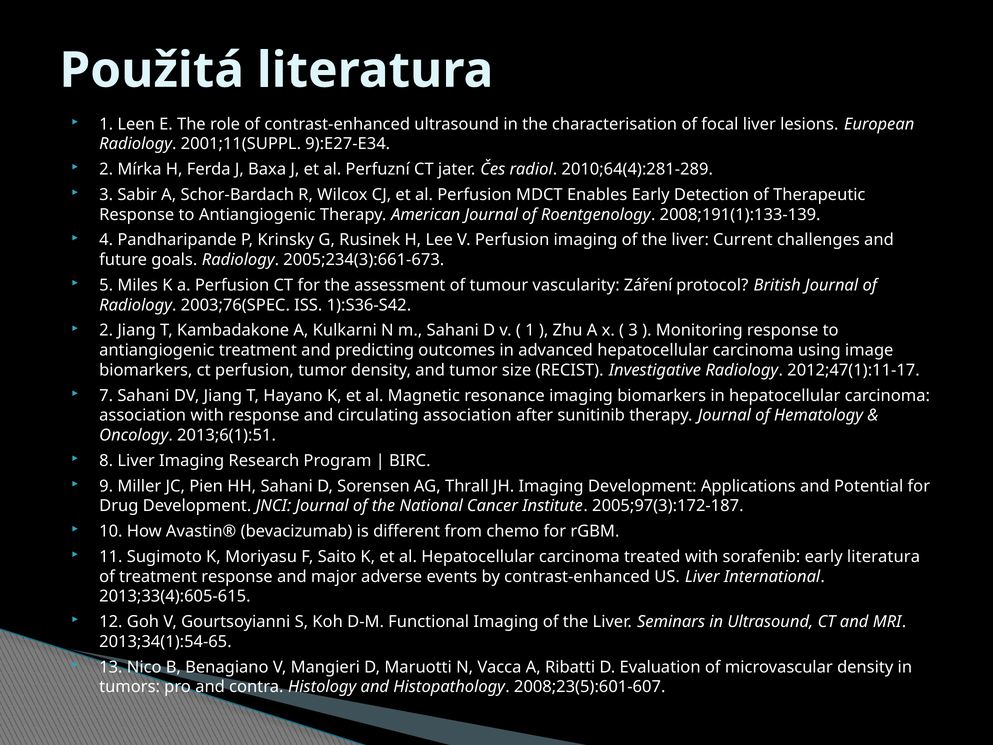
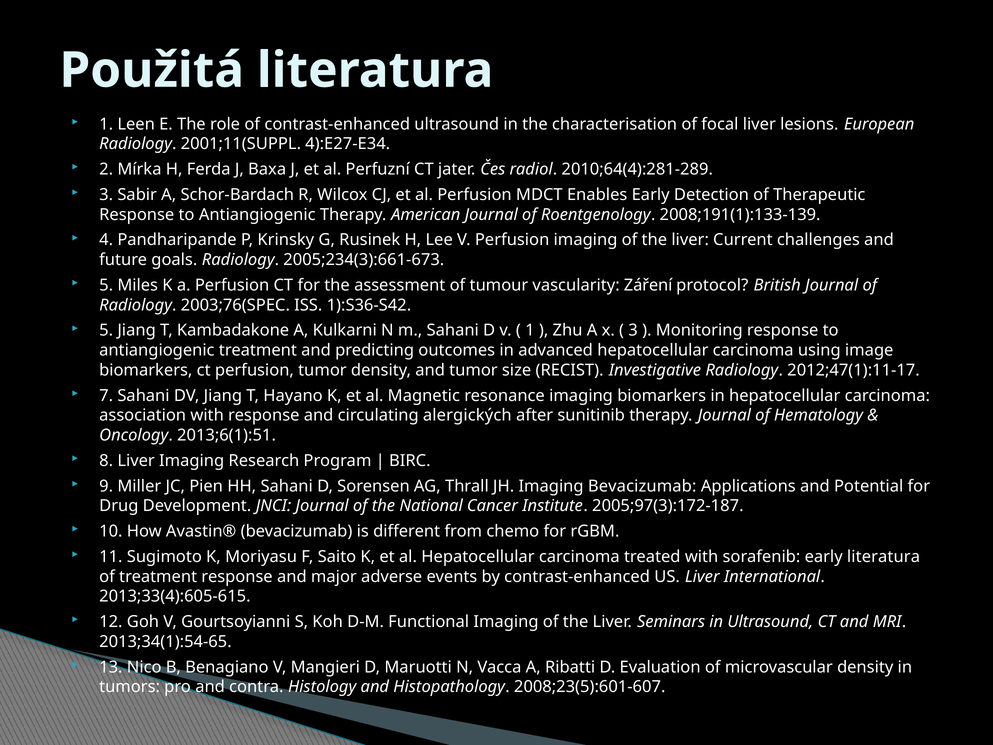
9):E27-E34: 9):E27-E34 -> 4):E27-E34
2 at (106, 330): 2 -> 5
circulating association: association -> alergických
Imaging Development: Development -> Bevacizumab
